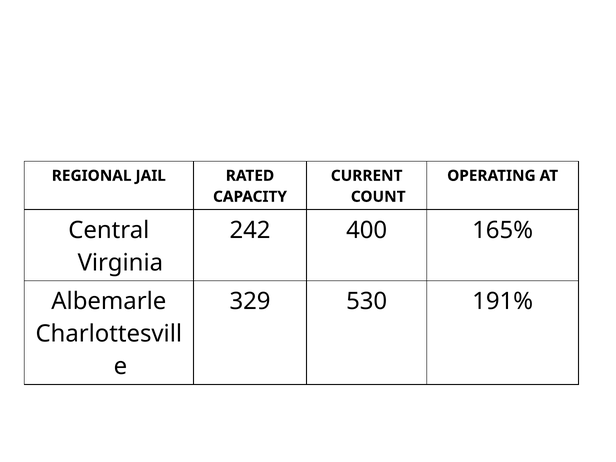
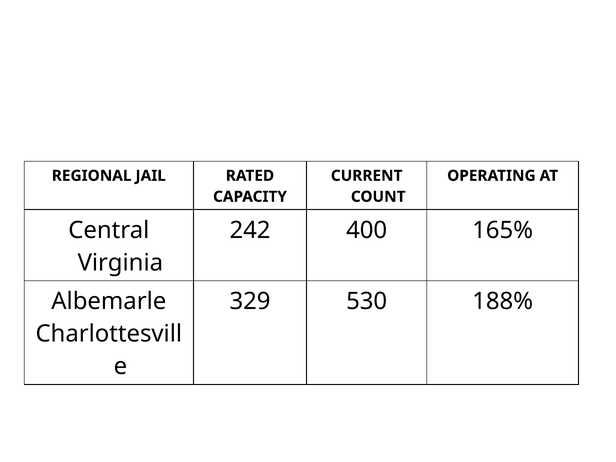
191%: 191% -> 188%
